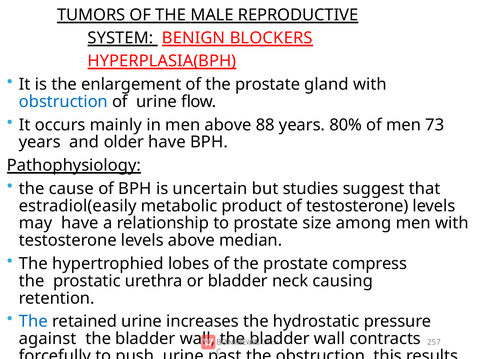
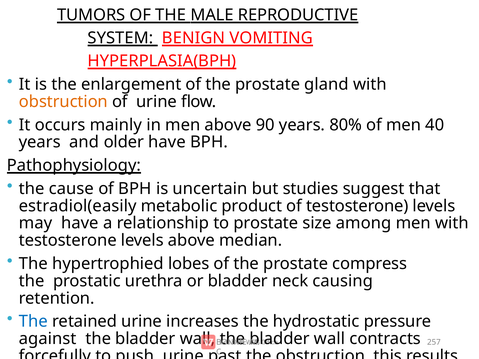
BLOCKERS: BLOCKERS -> VOMITING
obstruction at (63, 102) colour: blue -> orange
88: 88 -> 90
73: 73 -> 40
